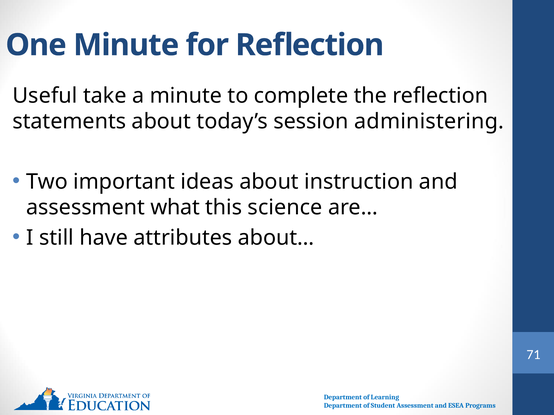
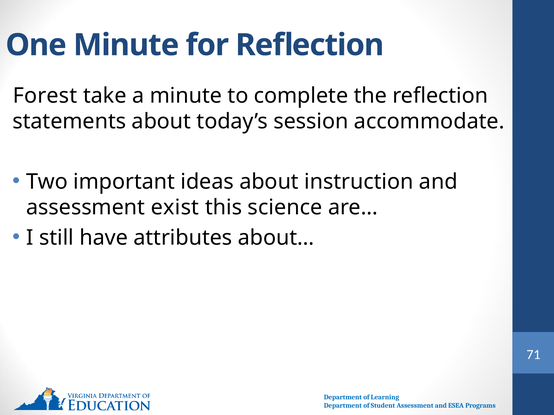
Useful: Useful -> Forest
administering: administering -> accommodate
what: what -> exist
